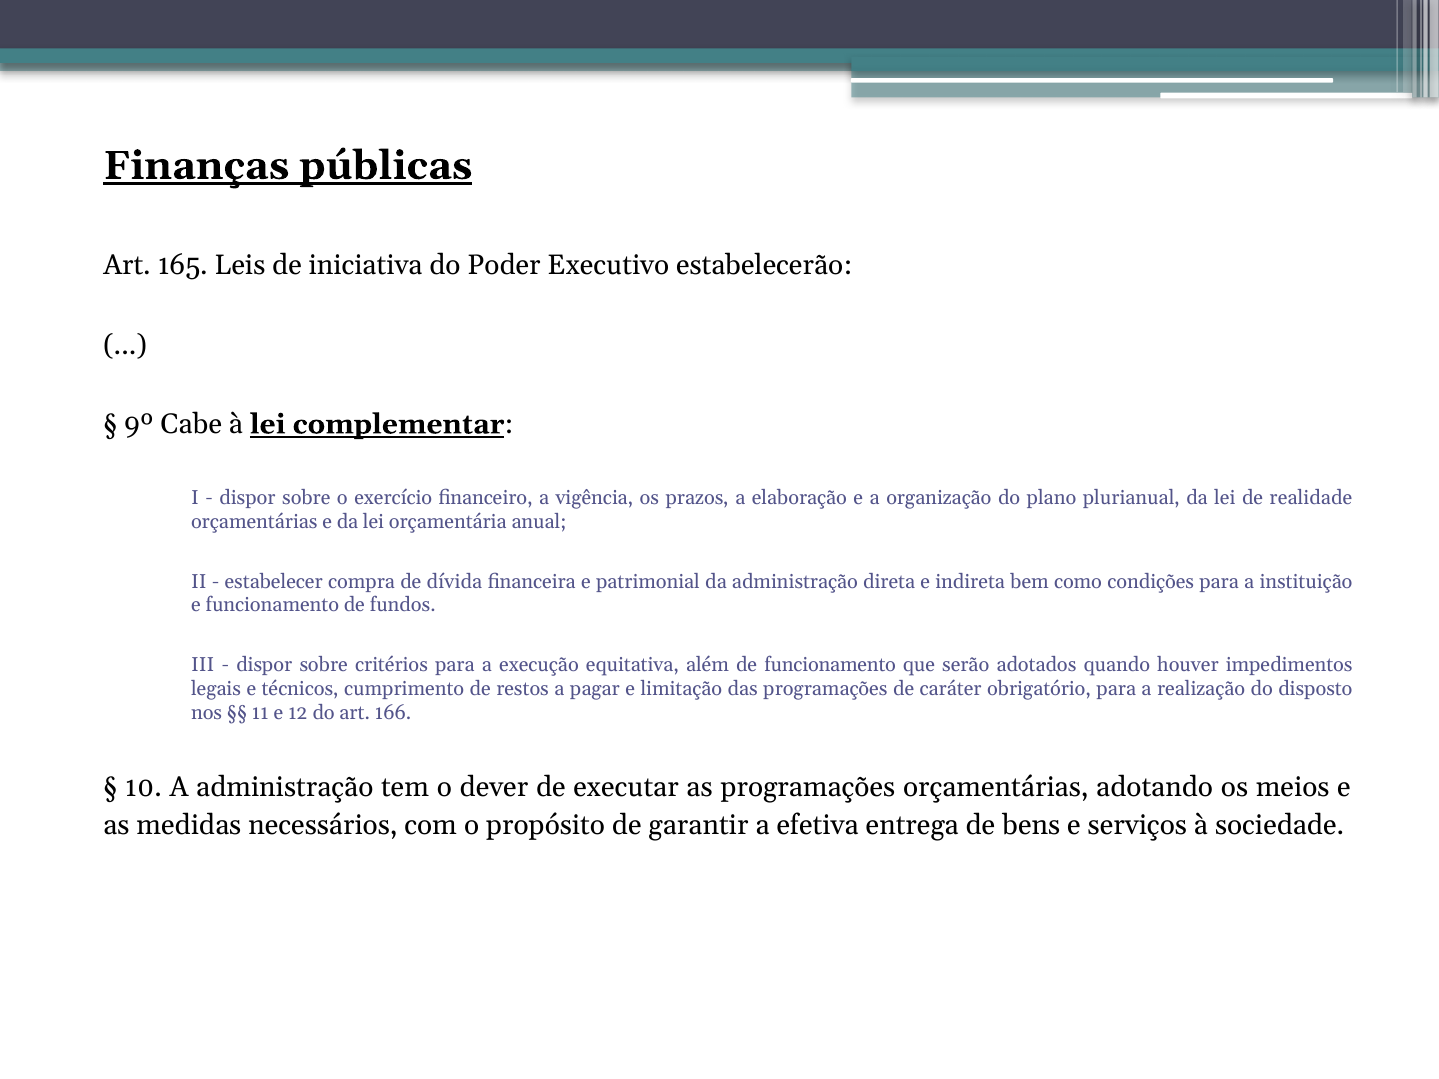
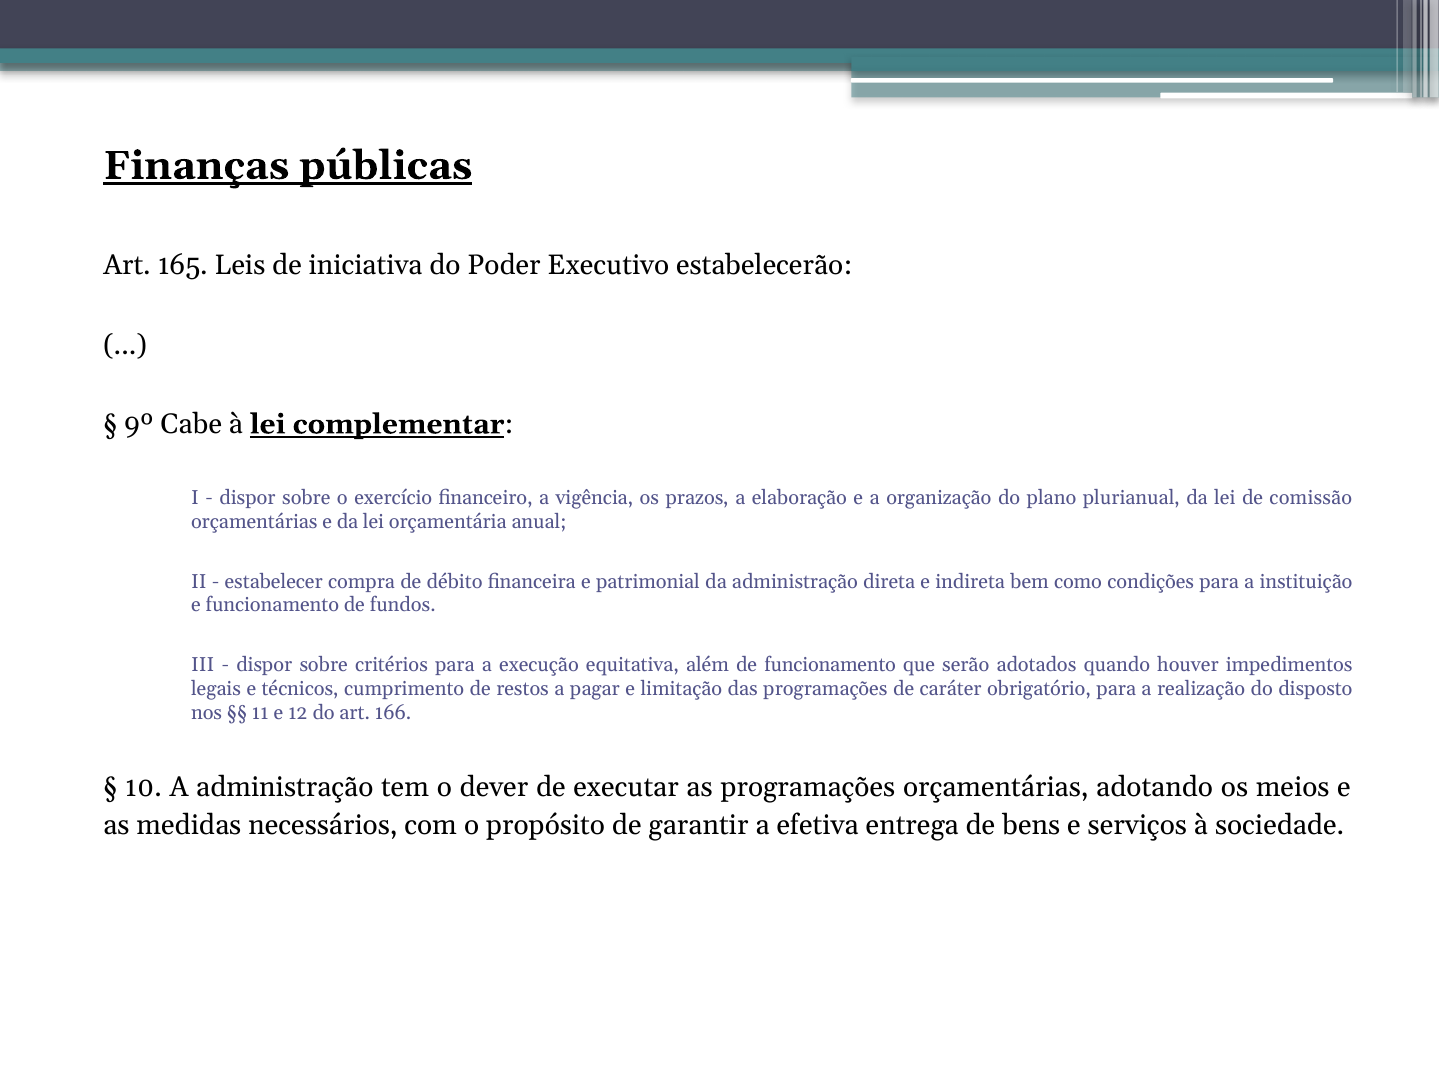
realidade: realidade -> comissão
dívida: dívida -> débito
